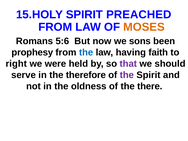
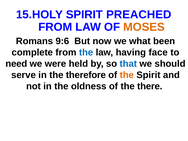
5:6: 5:6 -> 9:6
sons: sons -> what
prophesy: prophesy -> complete
faith: faith -> face
right: right -> need
that colour: purple -> blue
the at (127, 75) colour: purple -> orange
